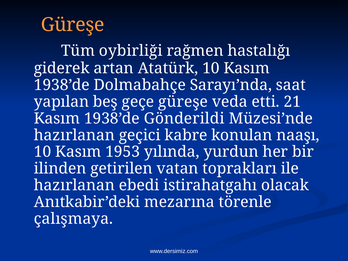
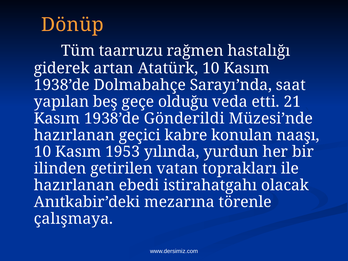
Güreşe at (73, 25): Güreşe -> Dönüp
oybirliği: oybirliği -> taarruzu
geçe güreşe: güreşe -> olduğu
